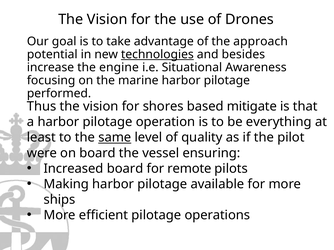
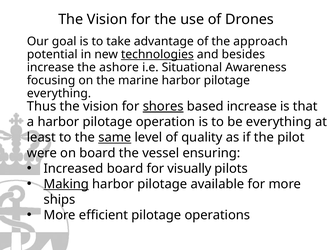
engine: engine -> ashore
performed at (59, 94): performed -> everything
shores underline: none -> present
based mitigate: mitigate -> increase
remote: remote -> visually
Making underline: none -> present
